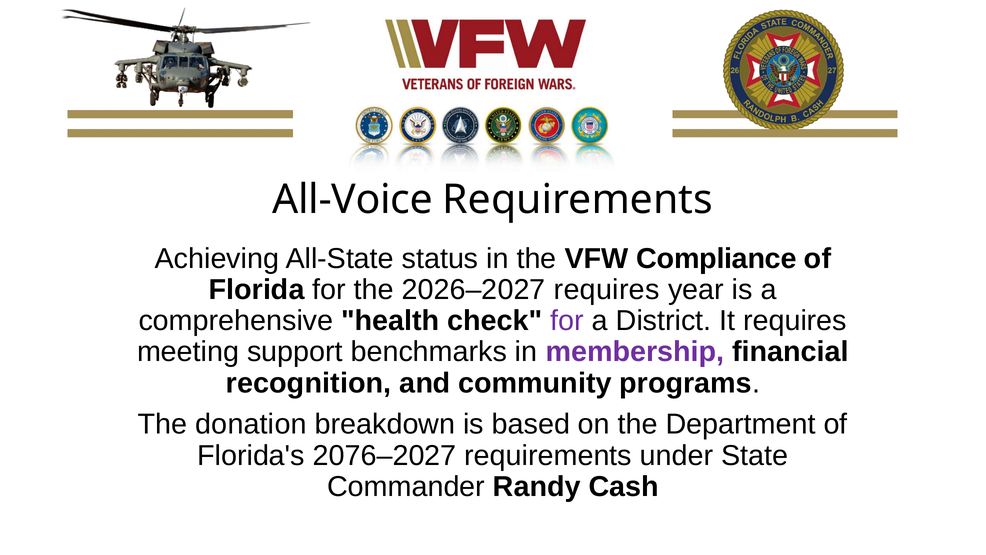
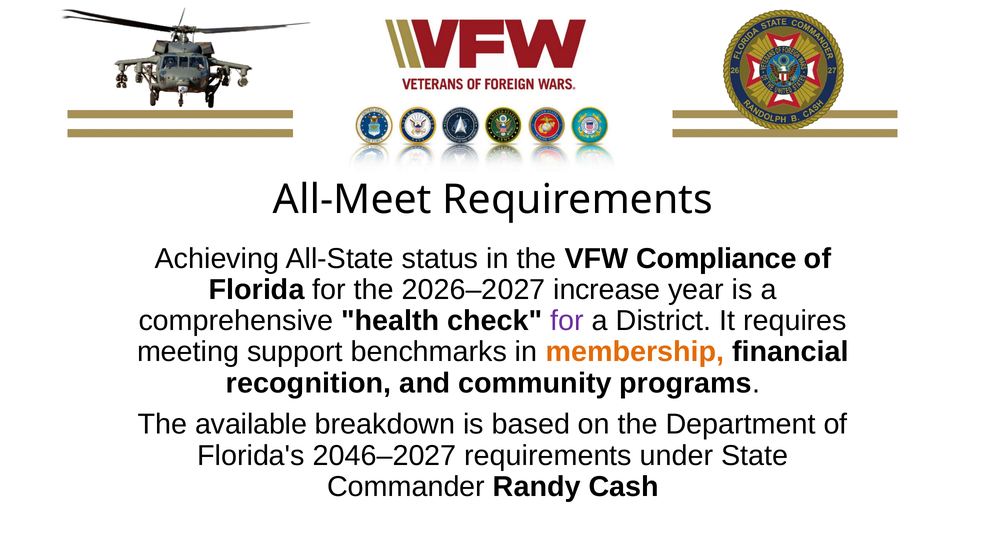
All-Voice: All-Voice -> All-Meet
2026–2027 requires: requires -> increase
membership colour: purple -> orange
donation: donation -> available
2076–2027: 2076–2027 -> 2046–2027
